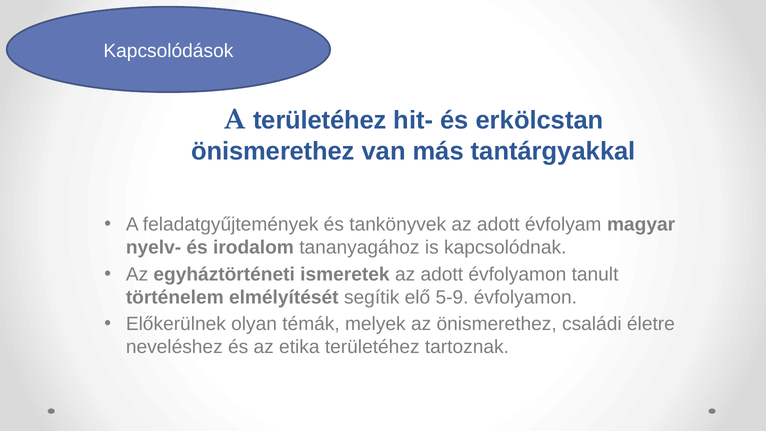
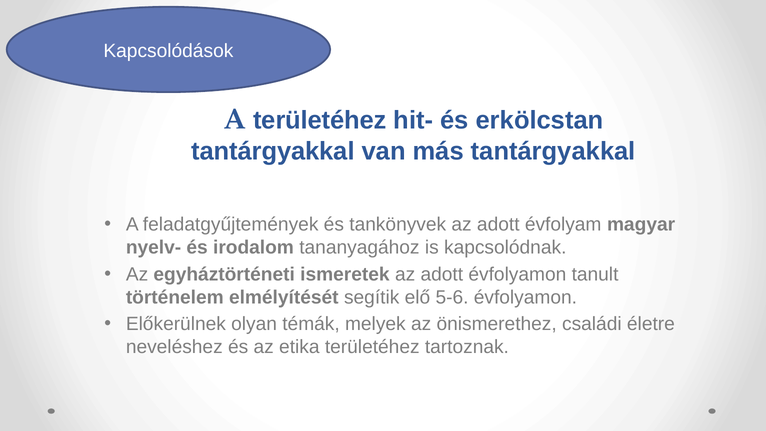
önismerethez at (273, 151): önismerethez -> tantárgyakkal
5-9: 5-9 -> 5-6
